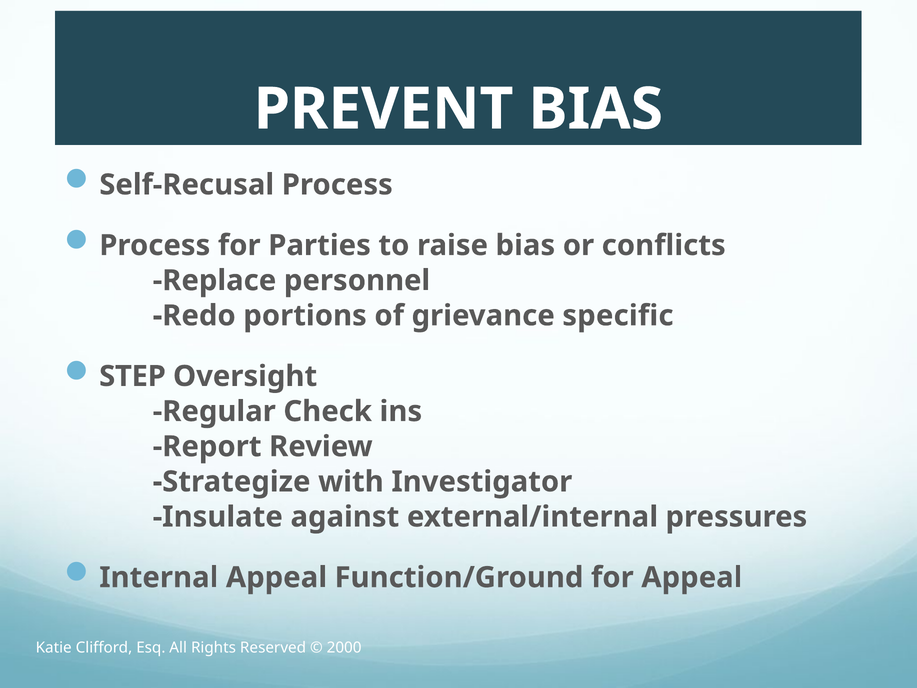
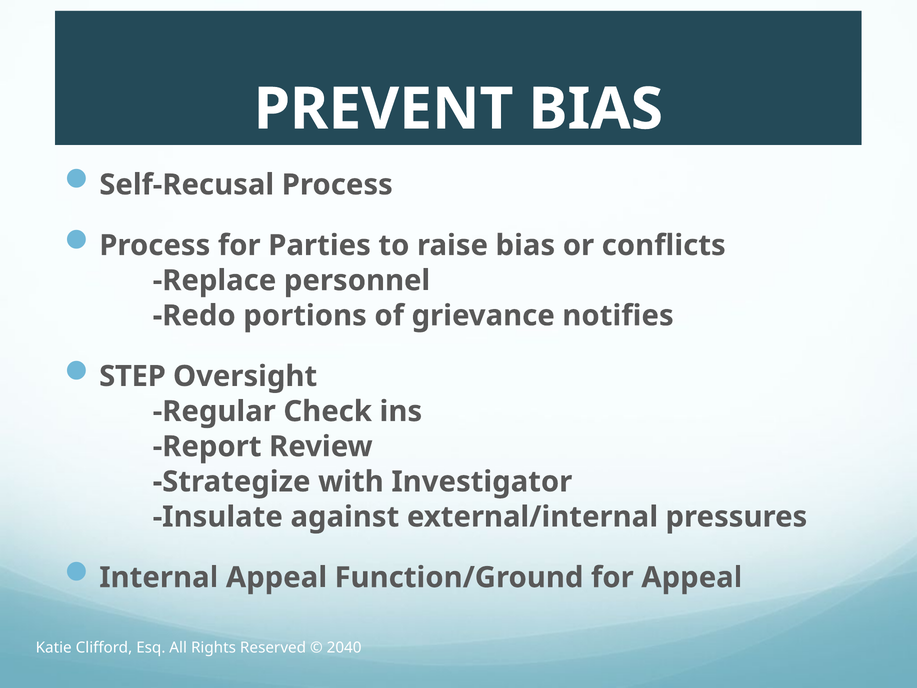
specific: specific -> notifies
2000: 2000 -> 2040
